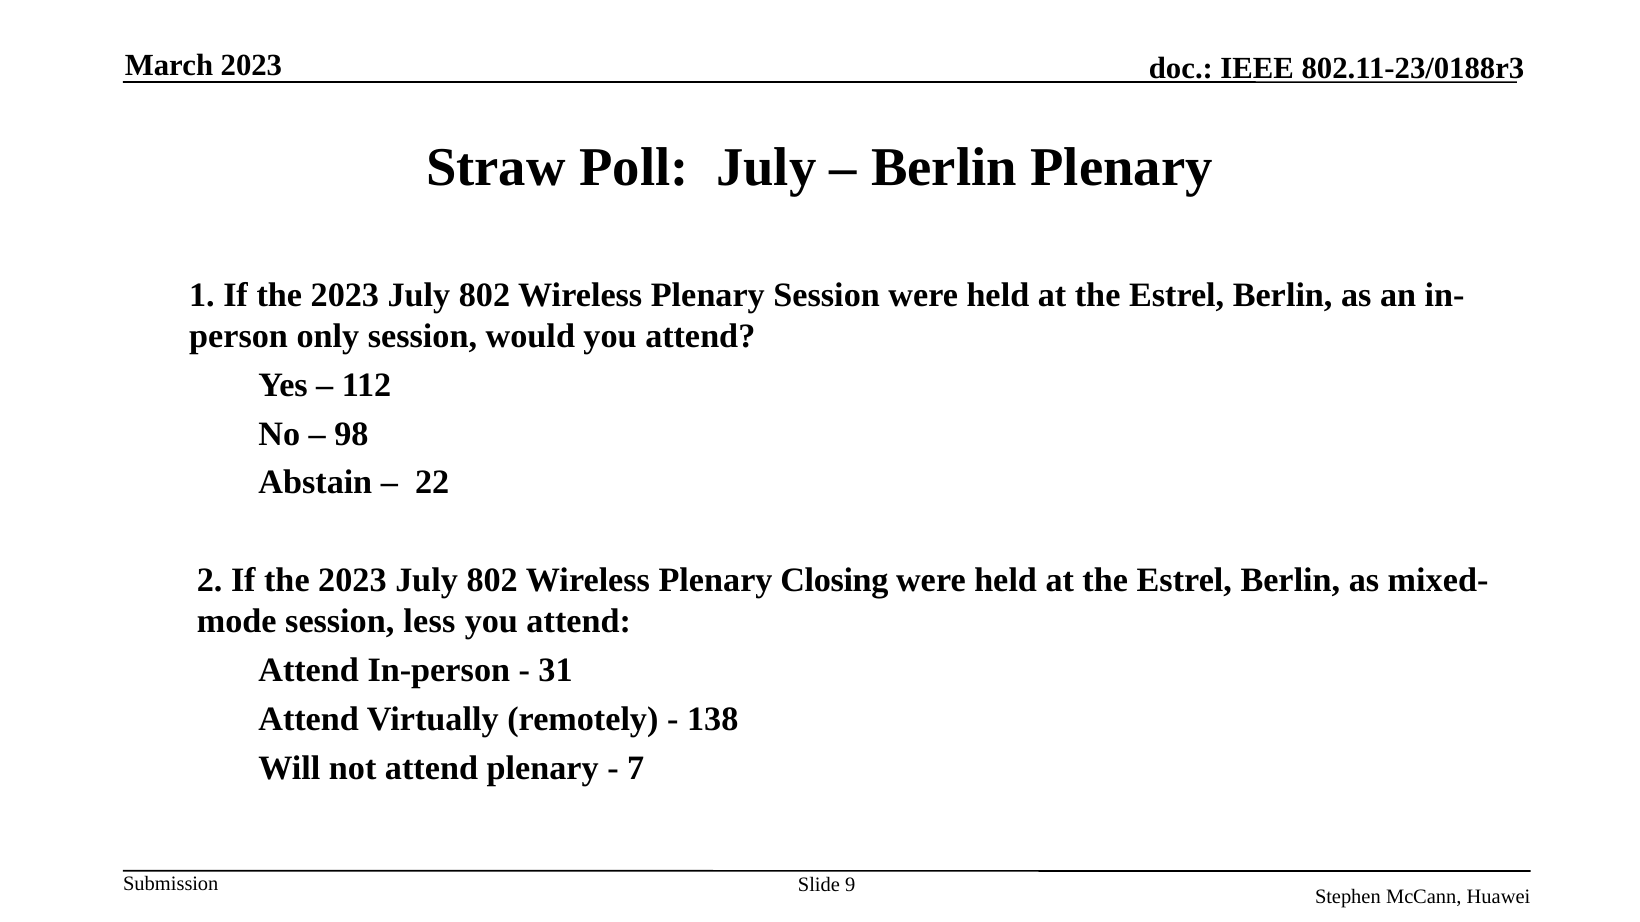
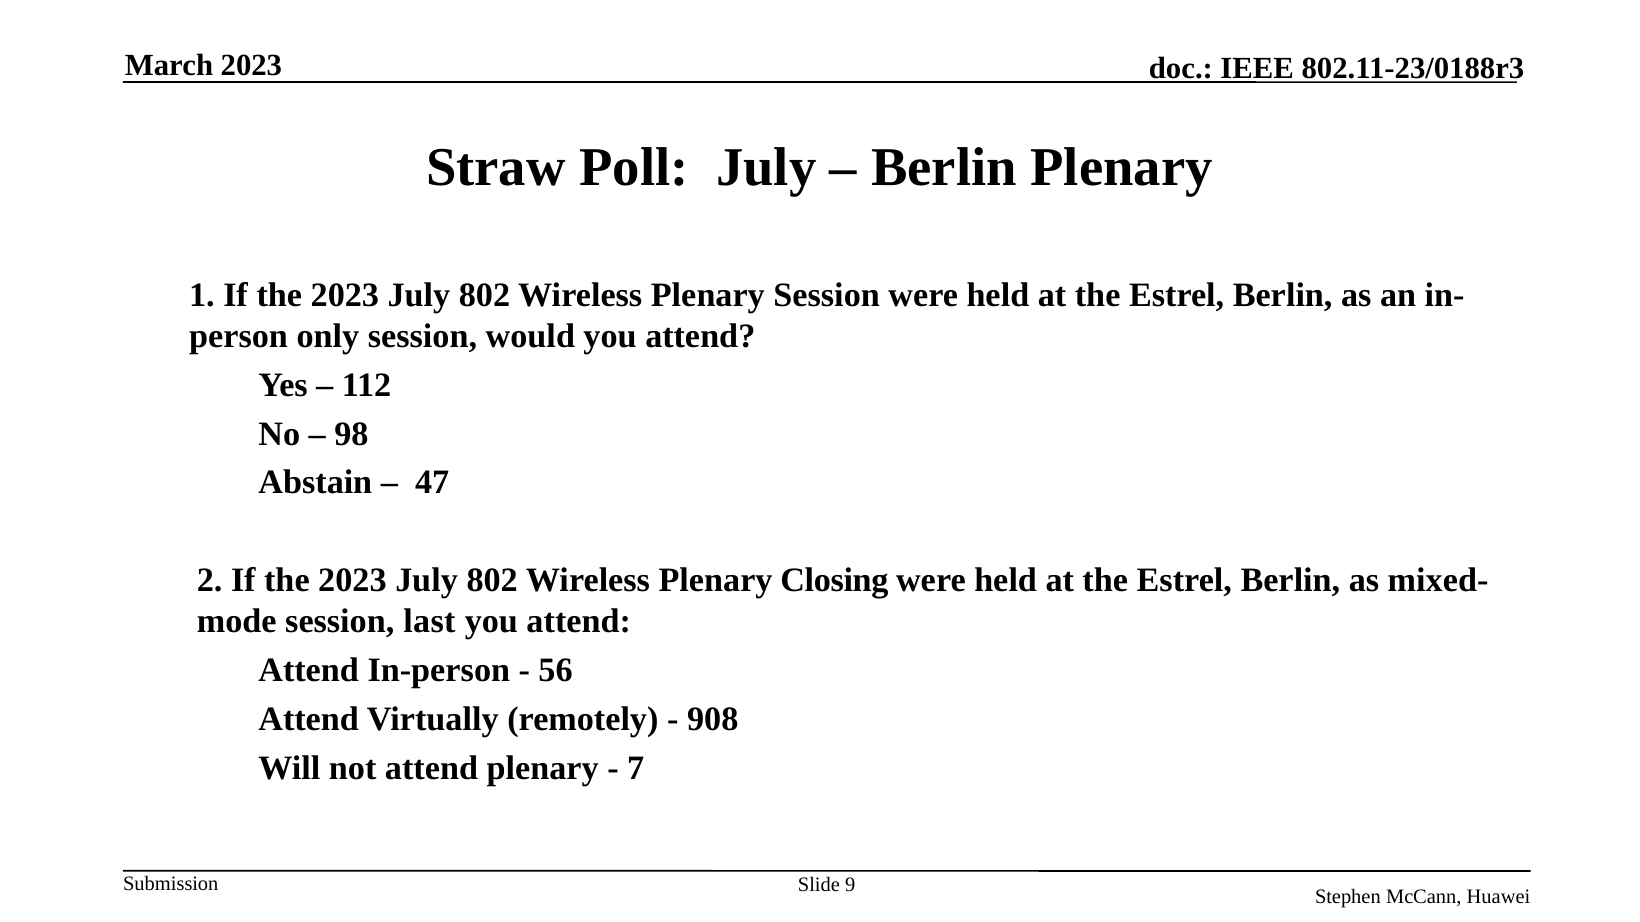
22: 22 -> 47
less: less -> last
31: 31 -> 56
138: 138 -> 908
